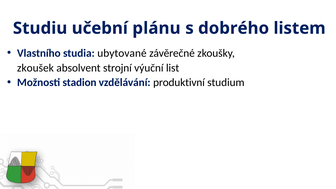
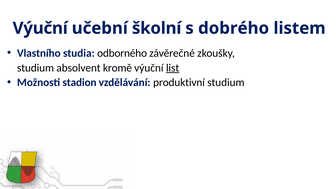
Studiu at (40, 28): Studiu -> Výuční
plánu: plánu -> školní
ubytované: ubytované -> odborného
zkoušek at (35, 68): zkoušek -> studium
strojní: strojní -> kromě
list underline: none -> present
